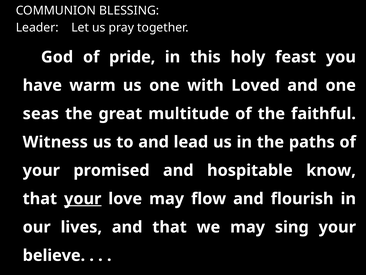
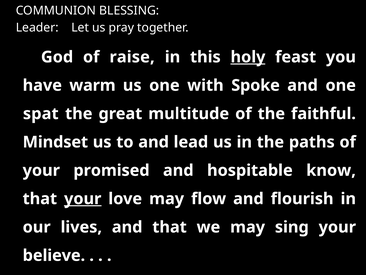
pride: pride -> raise
holy underline: none -> present
Loved: Loved -> Spoke
seas: seas -> spat
Witness: Witness -> Mindset
